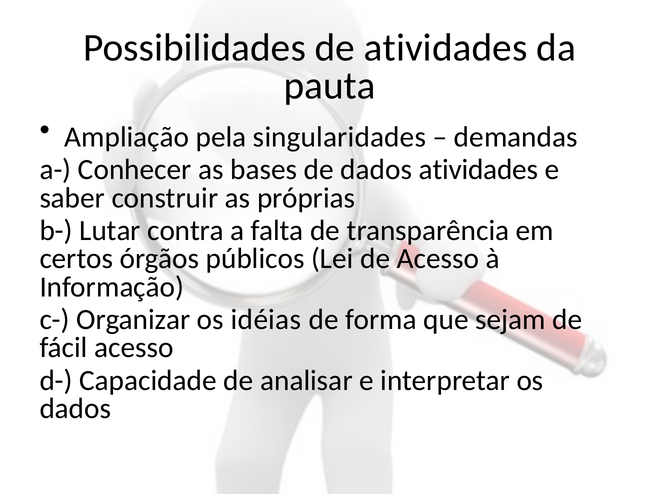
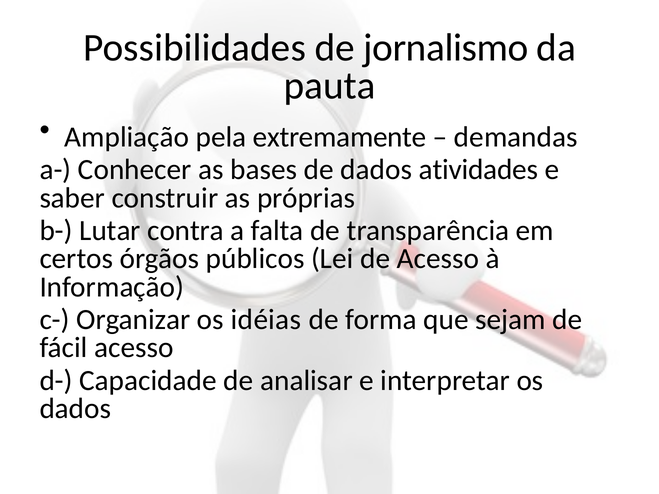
de atividades: atividades -> jornalismo
singularidades: singularidades -> extremamente
